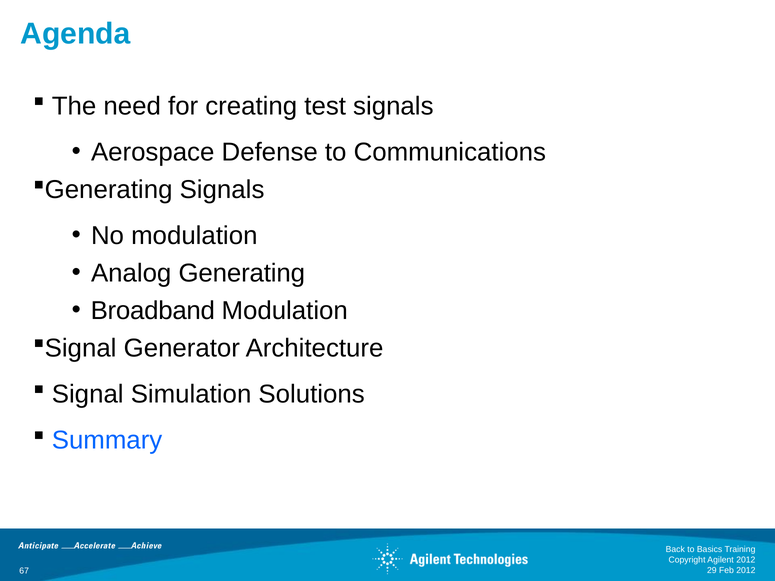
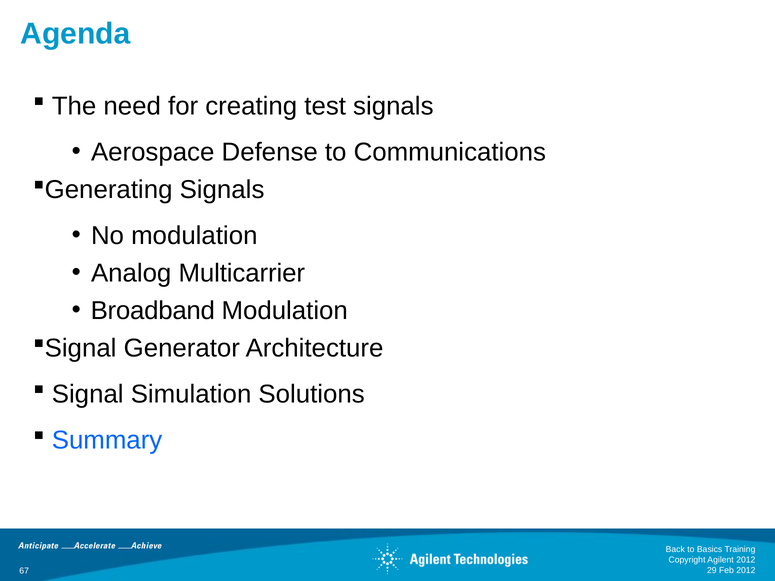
Generating: Generating -> Multicarrier
